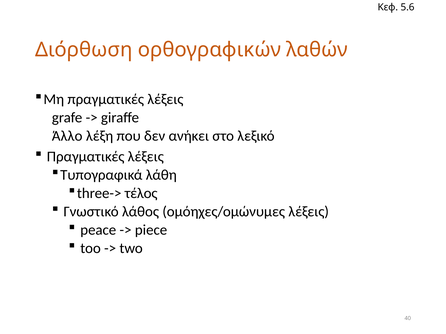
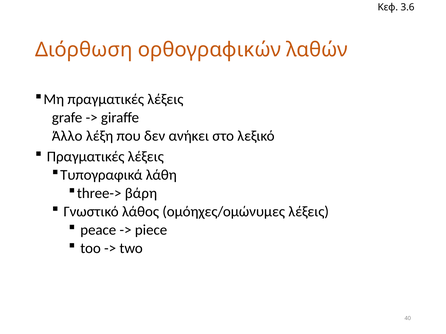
5.6: 5.6 -> 3.6
τέλος: τέλος -> βάρη
